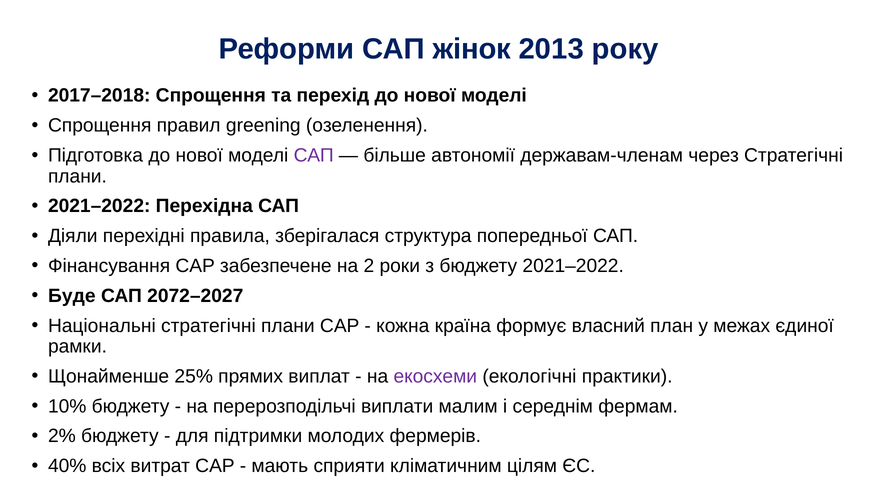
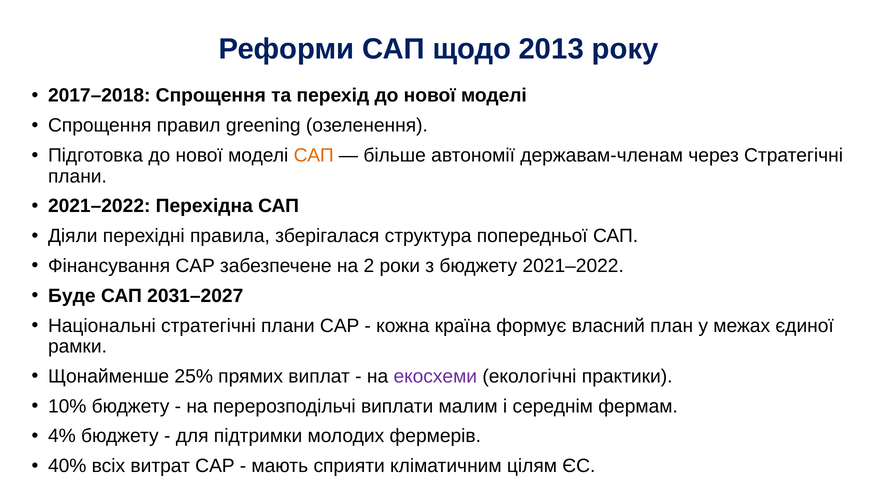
жінок: жінок -> щодо
САП at (314, 155) colour: purple -> orange
2072–2027: 2072–2027 -> 2031–2027
2%: 2% -> 4%
